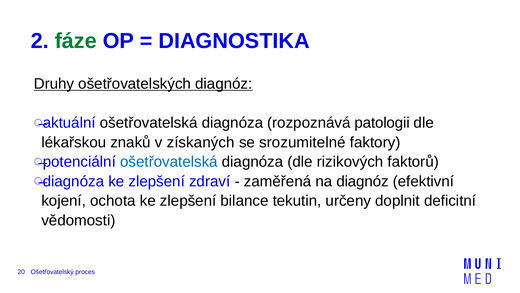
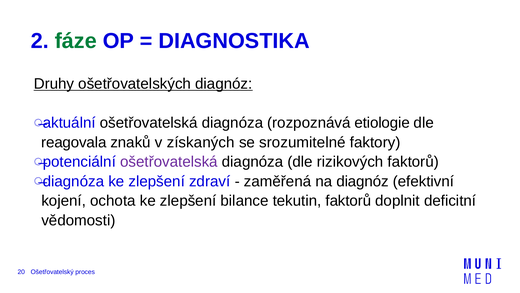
patologii: patologii -> etiologie
lékařskou: lékařskou -> reagovala
ošetřovatelská at (169, 162) colour: blue -> purple
tekutin určeny: určeny -> faktorů
